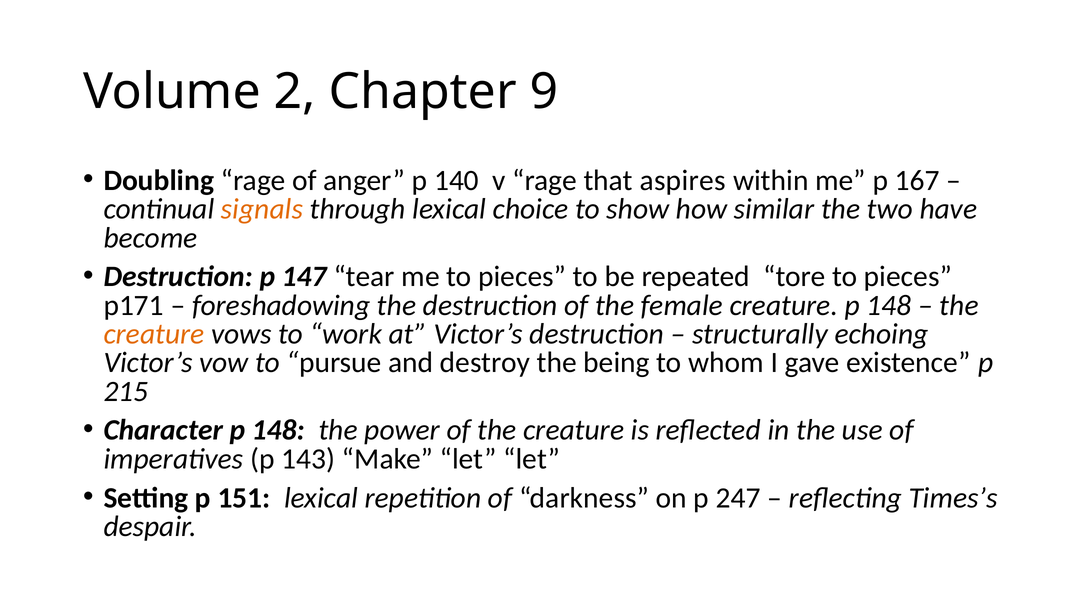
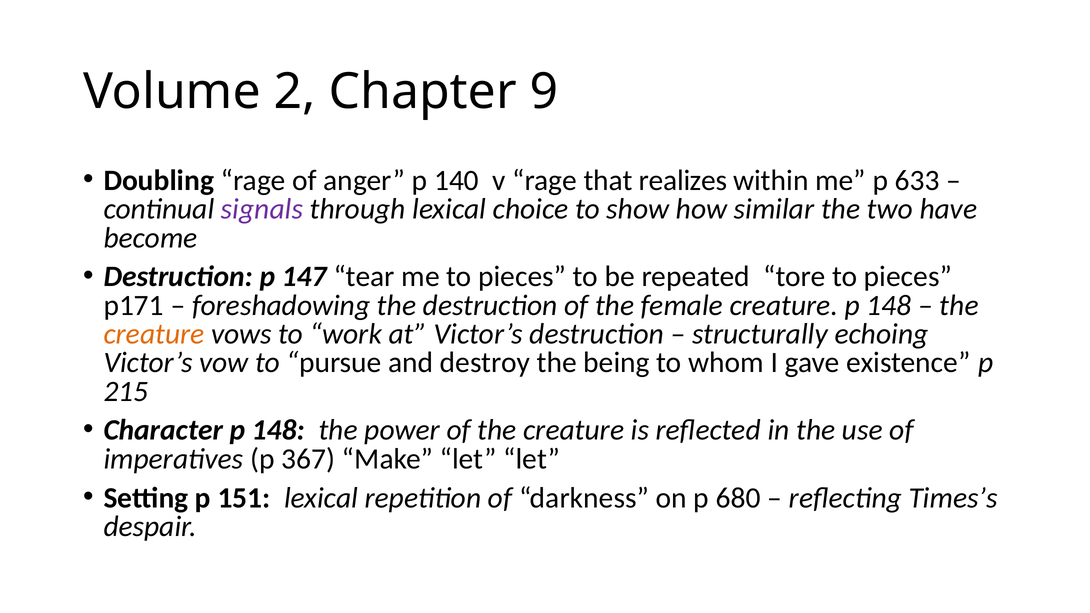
aspires: aspires -> realizes
167: 167 -> 633
signals colour: orange -> purple
143: 143 -> 367
247: 247 -> 680
